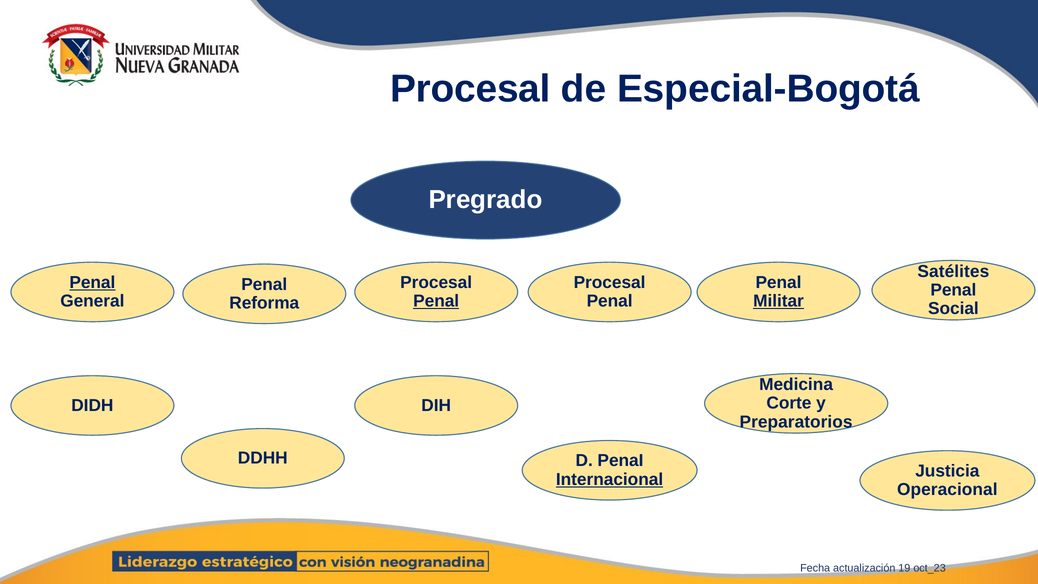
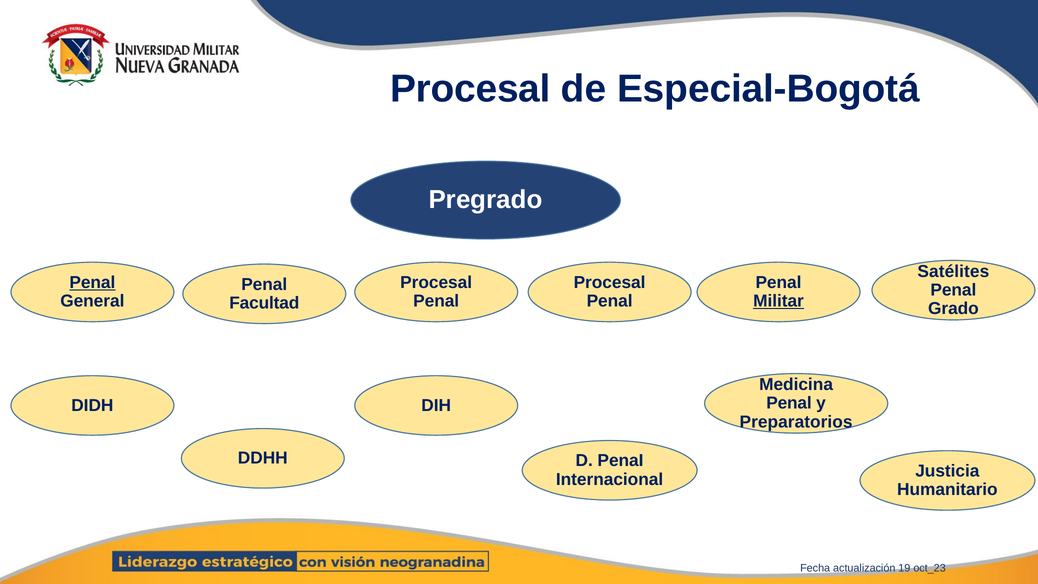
Penal at (436, 301) underline: present -> none
Reforma: Reforma -> Facultad
Social: Social -> Grado
Corte at (789, 403): Corte -> Penal
Internacional underline: present -> none
Operacional: Operacional -> Humanitario
